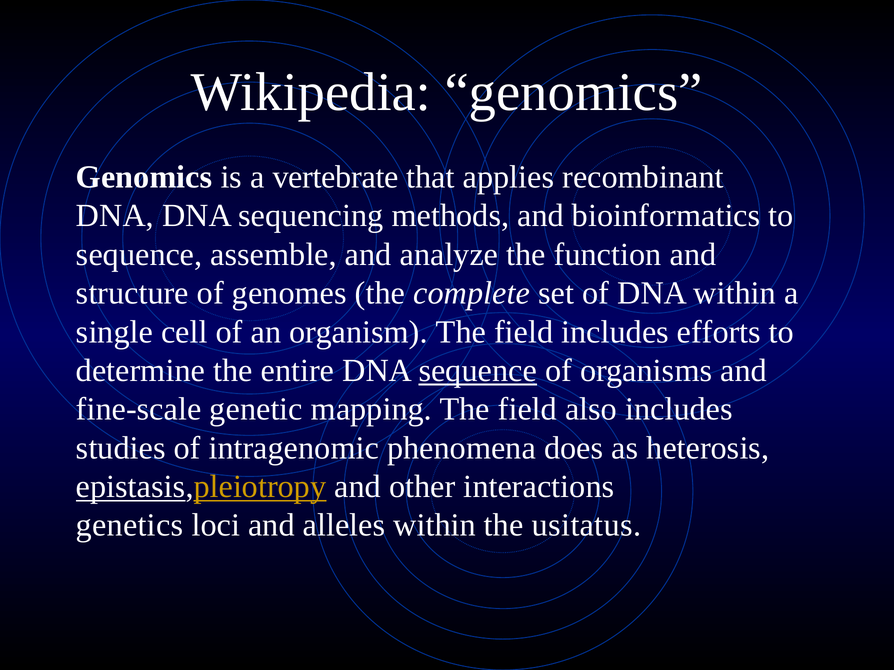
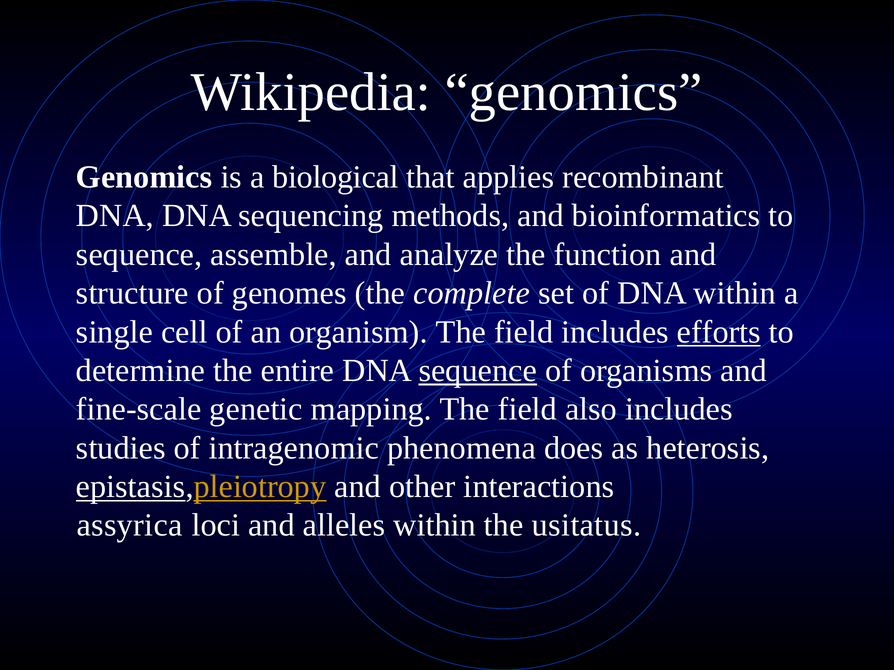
vertebrate: vertebrate -> biological
efforts underline: none -> present
genetics: genetics -> assyrica
